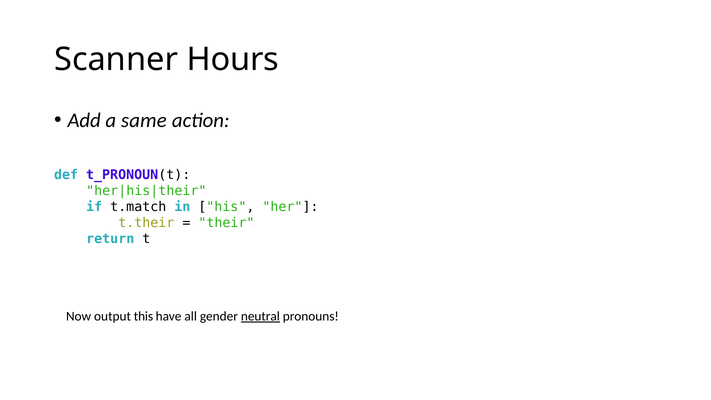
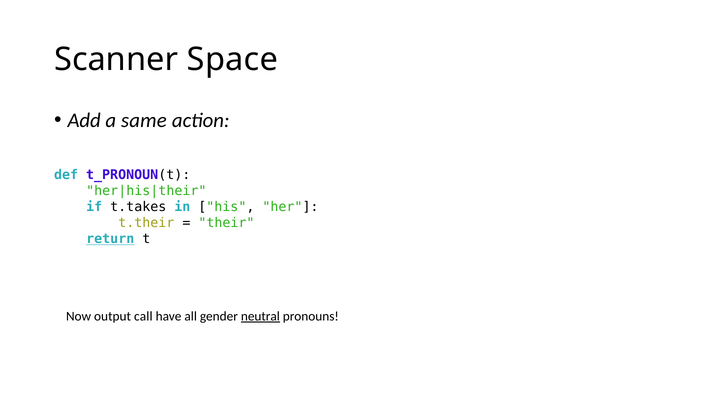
Hours: Hours -> Space
t.match: t.match -> t.takes
return underline: none -> present
this: this -> call
